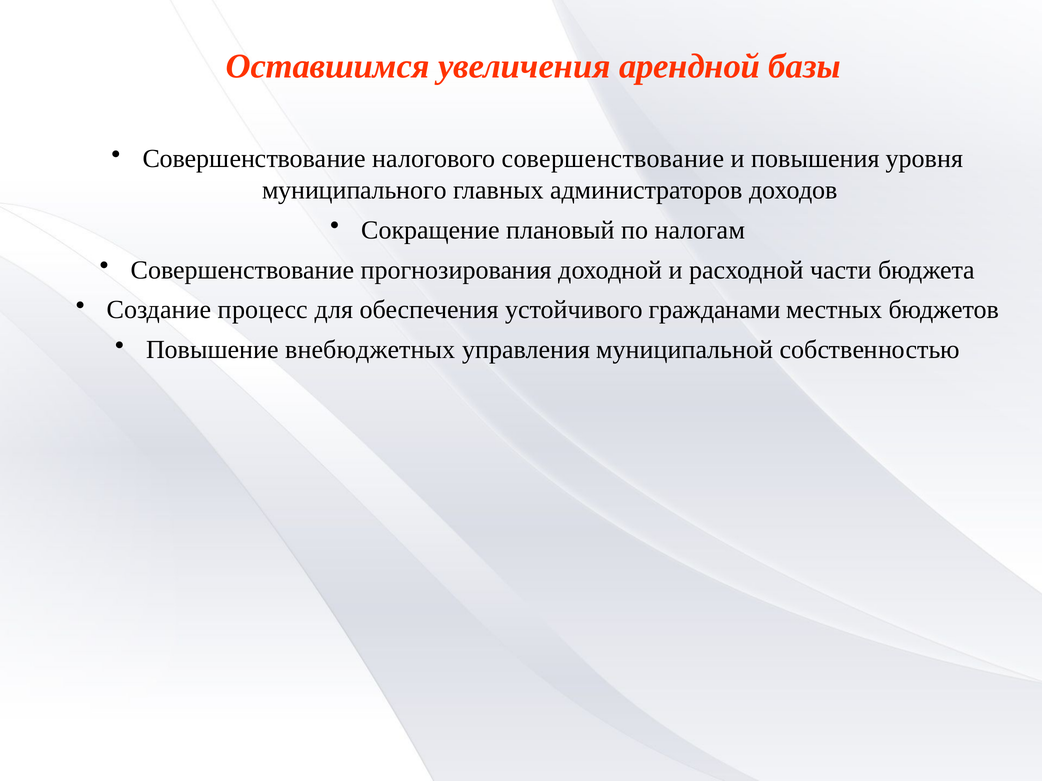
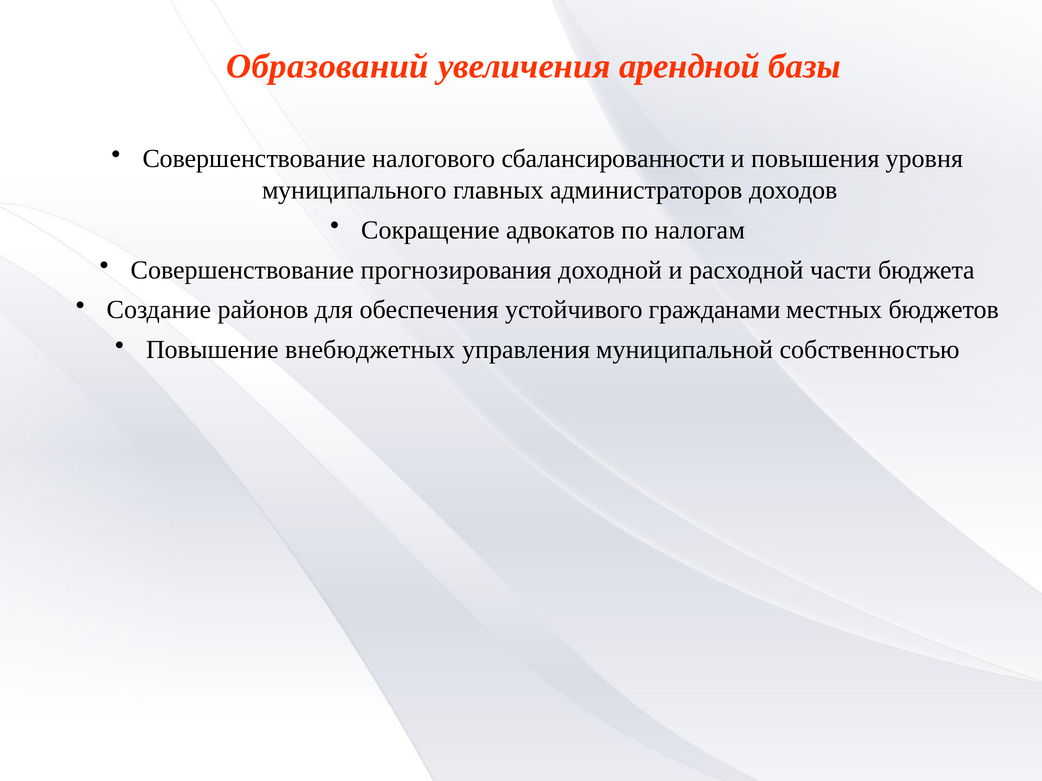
Оставшимся: Оставшимся -> Образований
налогового совершенствование: совершенствование -> сбалансированности
плановый: плановый -> адвокатов
процесс: процесс -> районов
